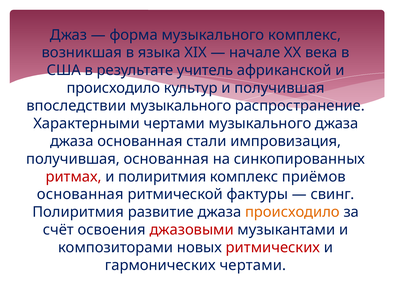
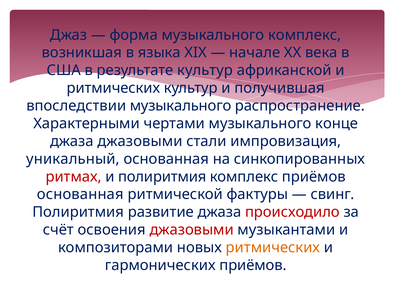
результате учитель: учитель -> культур
происходило at (113, 88): происходило -> ритмических
музыкального джаза: джаза -> конце
джаза основанная: основанная -> джазовыми
получившая at (73, 159): получившая -> уникальный
происходило at (292, 212) colour: orange -> red
ритмических at (273, 248) colour: red -> orange
гармонических чертами: чертами -> приёмов
